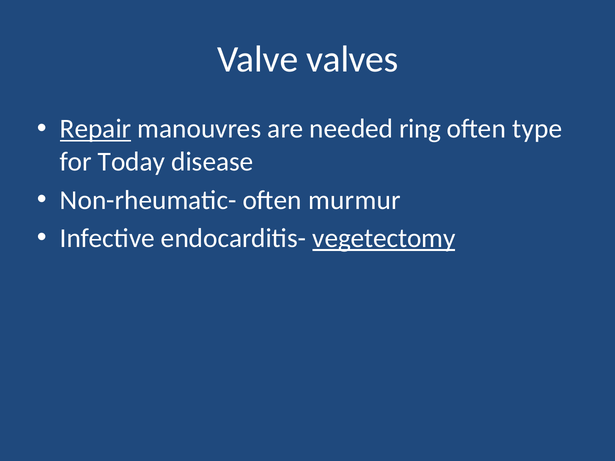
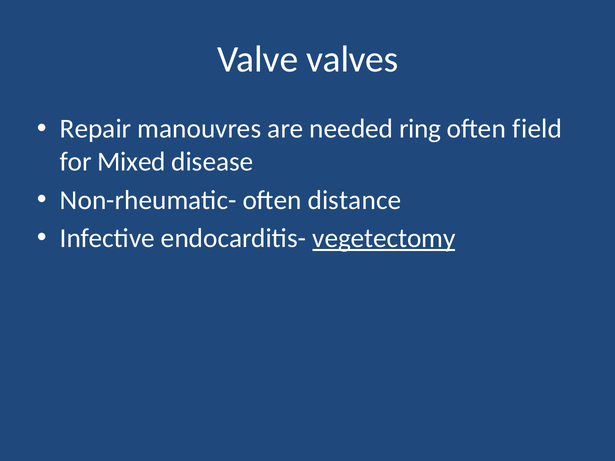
Repair underline: present -> none
type: type -> field
Today: Today -> Mixed
murmur: murmur -> distance
